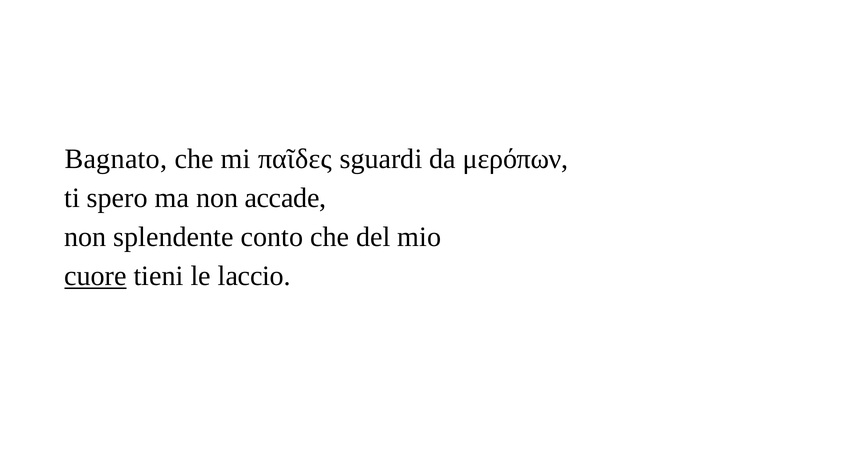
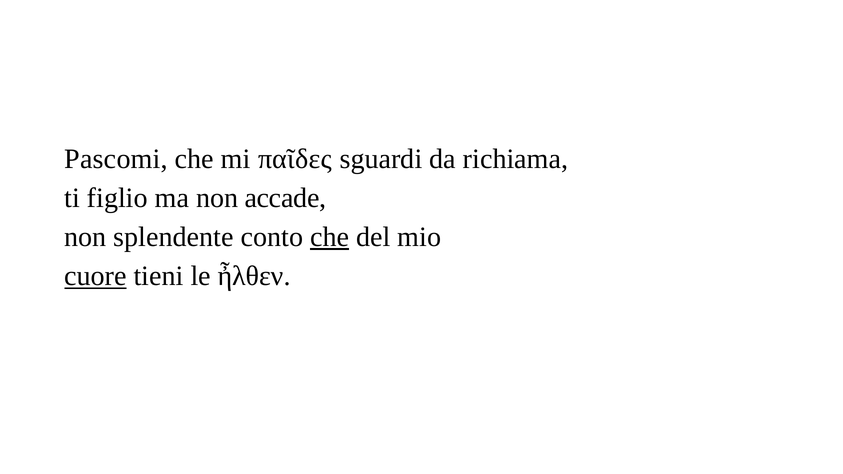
Bagnato: Bagnato -> Pascomi
μερόπων: μερόπων -> richiama
spero: spero -> figlio
che at (330, 237) underline: none -> present
laccio: laccio -> ἦλθεν
